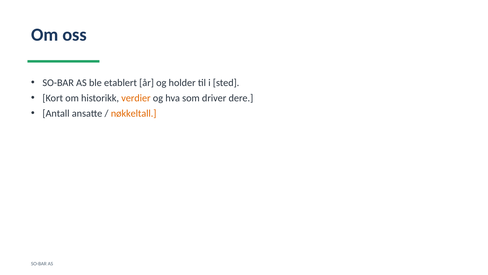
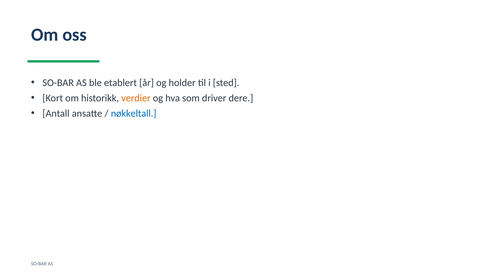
nøkkeltall colour: orange -> blue
